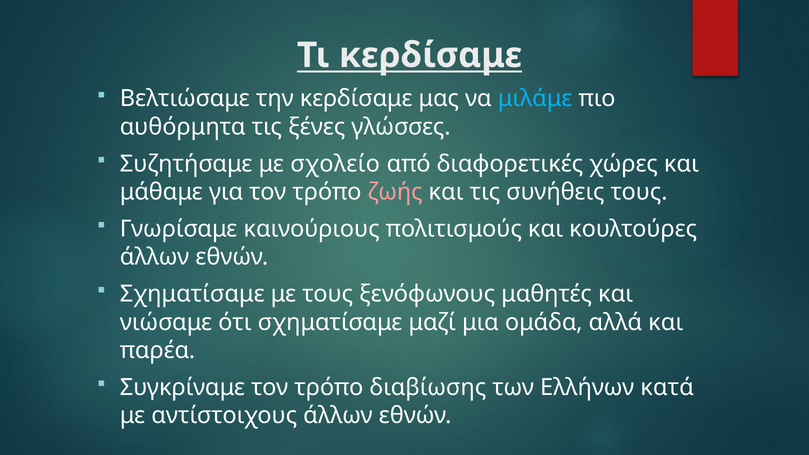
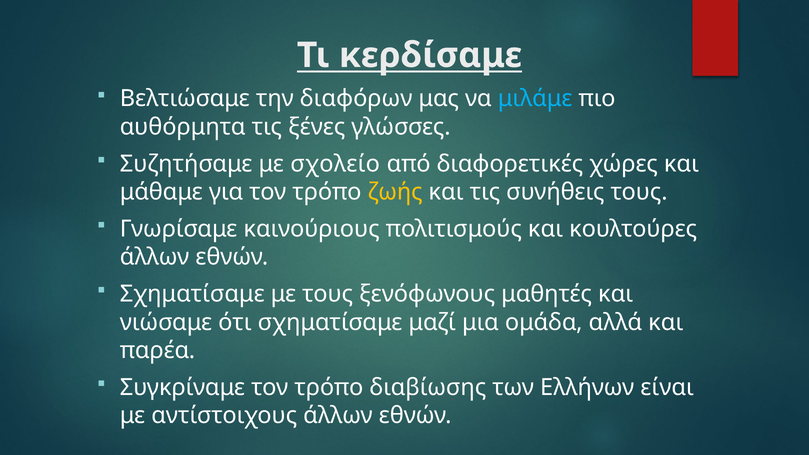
την κερδίσαμε: κερδίσαμε -> διαφόρων
ζωής colour: pink -> yellow
κατά: κατά -> είναι
